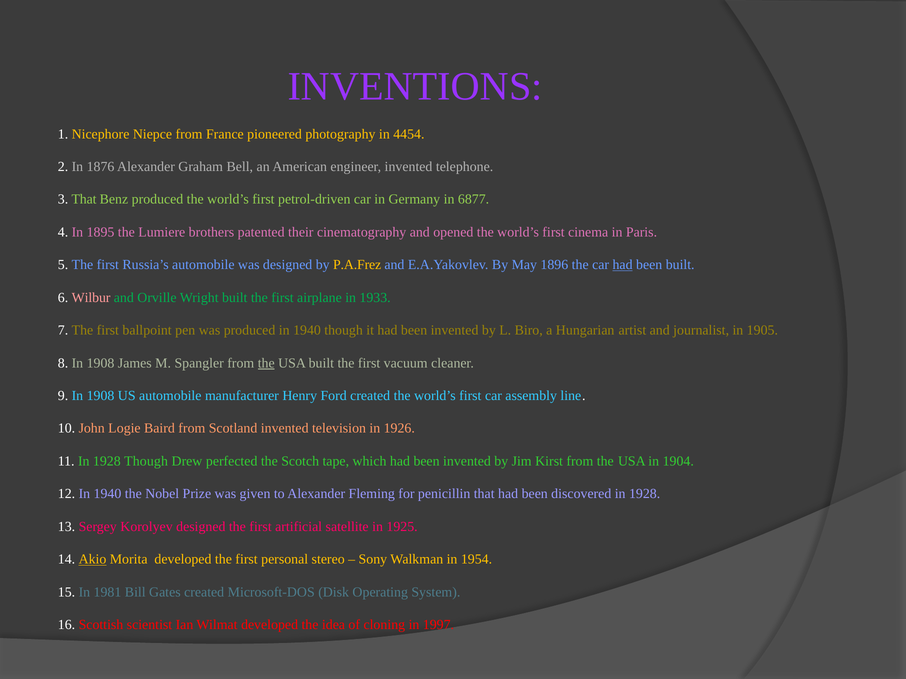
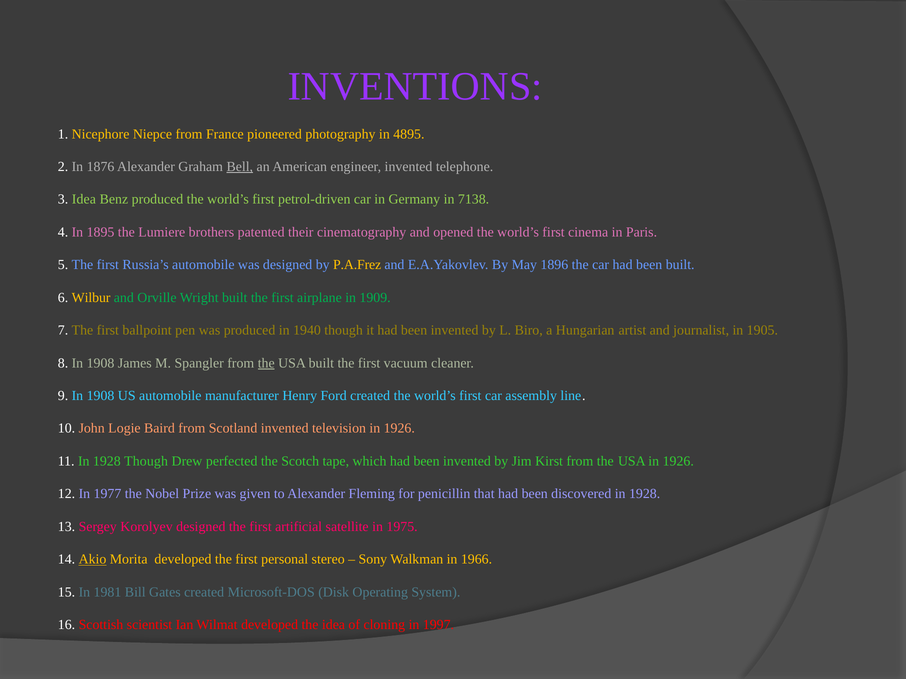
4454: 4454 -> 4895
Bell underline: none -> present
3 That: That -> Idea
6877: 6877 -> 7138
had at (623, 265) underline: present -> none
Wilbur colour: pink -> yellow
1933: 1933 -> 1909
USA in 1904: 1904 -> 1926
12 In 1940: 1940 -> 1977
1925: 1925 -> 1975
1954: 1954 -> 1966
